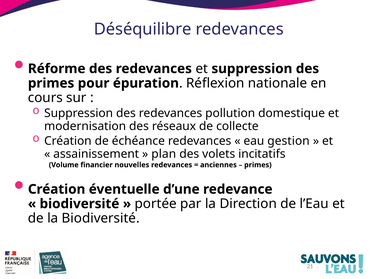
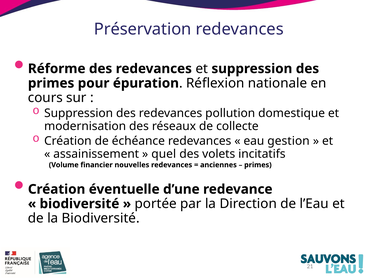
Déséquilibre: Déséquilibre -> Préservation
plan: plan -> quel
